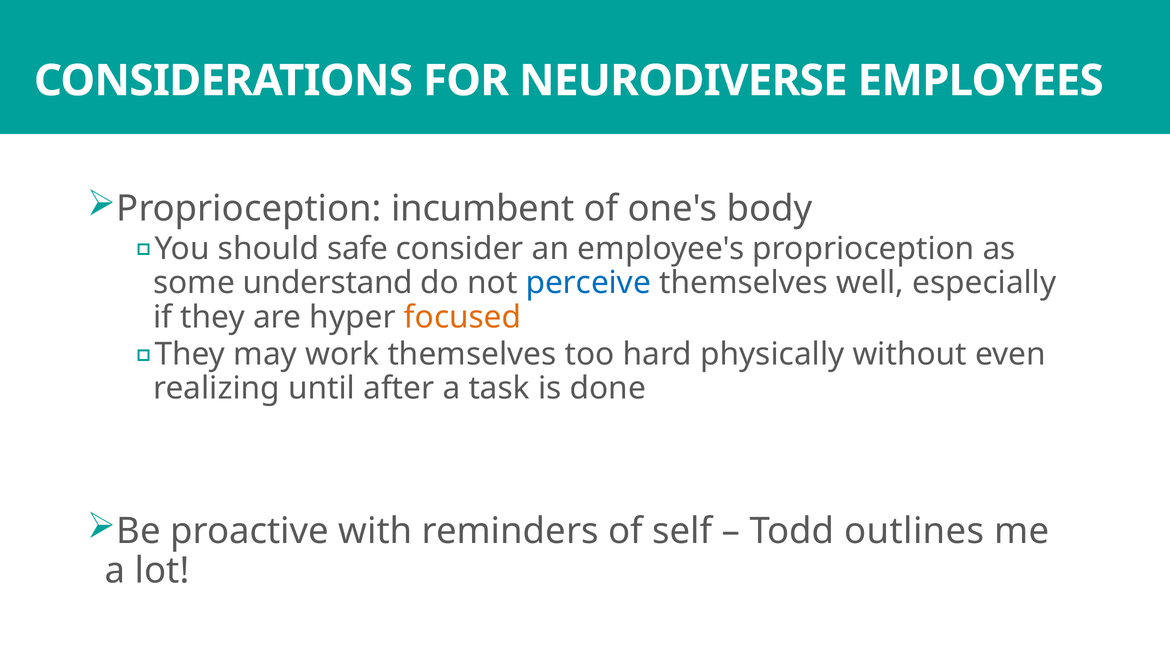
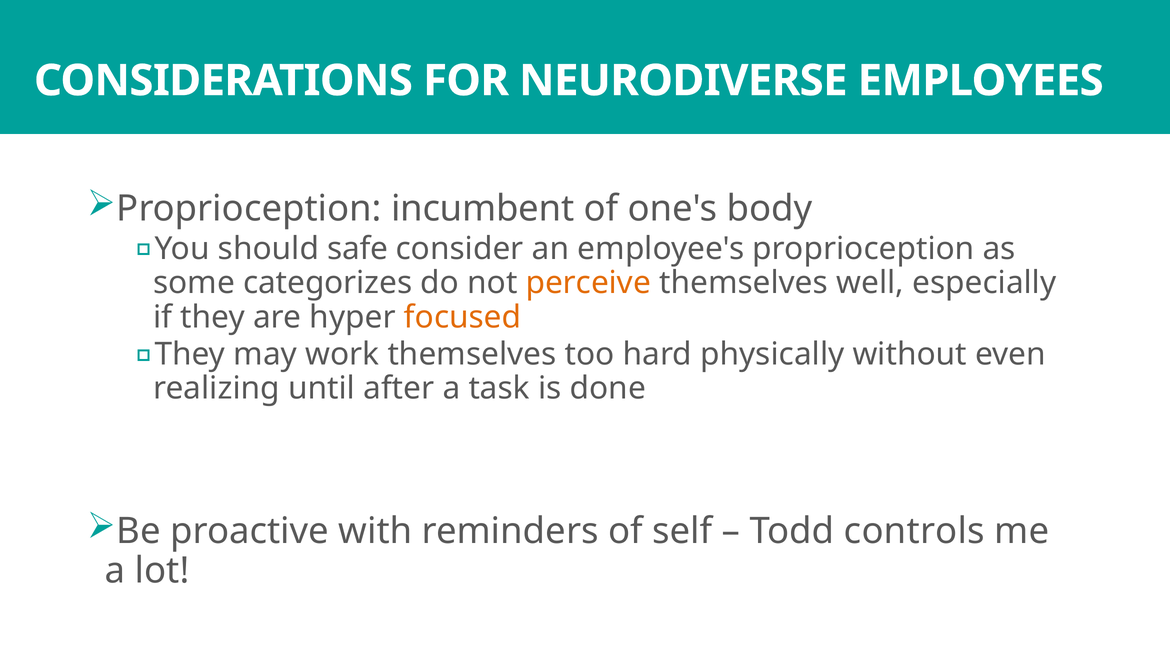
understand: understand -> categorizes
perceive colour: blue -> orange
outlines: outlines -> controls
